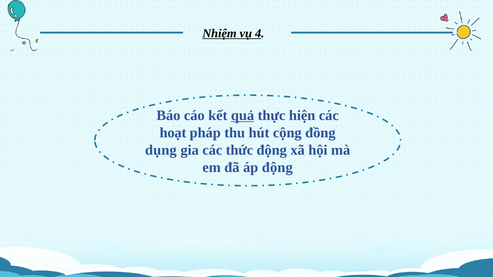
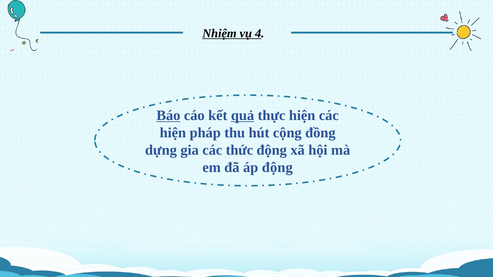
Báo underline: none -> present
hoạt at (173, 133): hoạt -> hiện
dụng: dụng -> dựng
